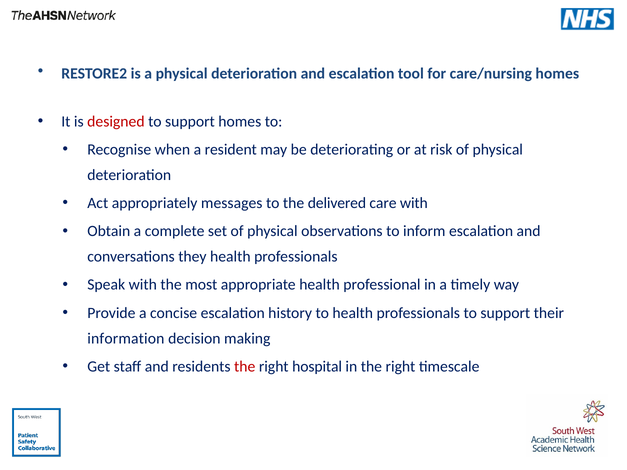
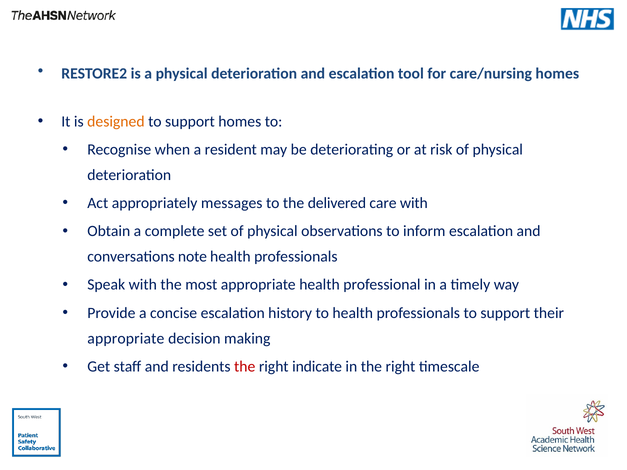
designed colour: red -> orange
they: they -> note
information at (126, 339): information -> appropriate
hospital: hospital -> indicate
